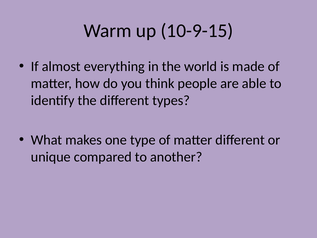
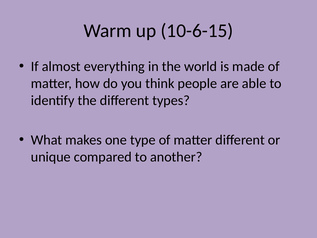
10-9-15: 10-9-15 -> 10-6-15
